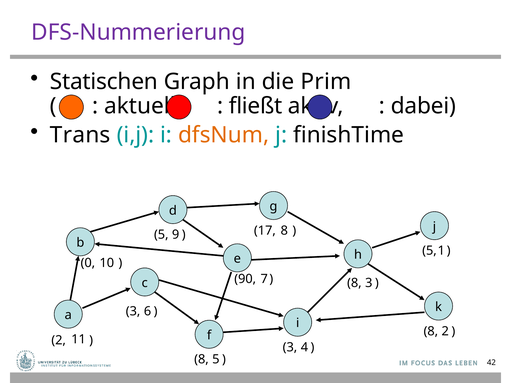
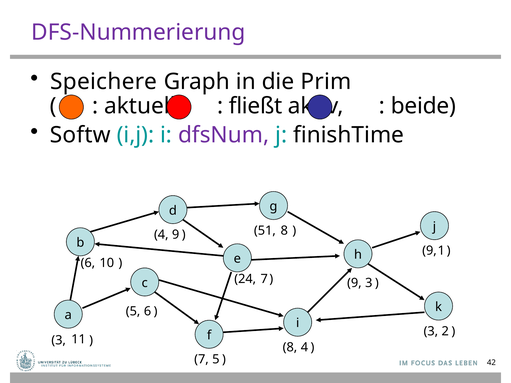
Statischen: Statischen -> Speichere
dabei: dabei -> beide
Trans: Trans -> Softw
dfsNum colour: orange -> purple
17: 17 -> 51
5 at (161, 235): 5 -> 4
5 at (429, 251): 5 -> 9
0 at (88, 263): 0 -> 6
90: 90 -> 24
8 at (354, 283): 8 -> 9
3 at (133, 311): 3 -> 5
8 at (431, 331): 8 -> 3
2 at (59, 341): 2 -> 3
3 at (290, 348): 3 -> 8
8 at (201, 360): 8 -> 7
